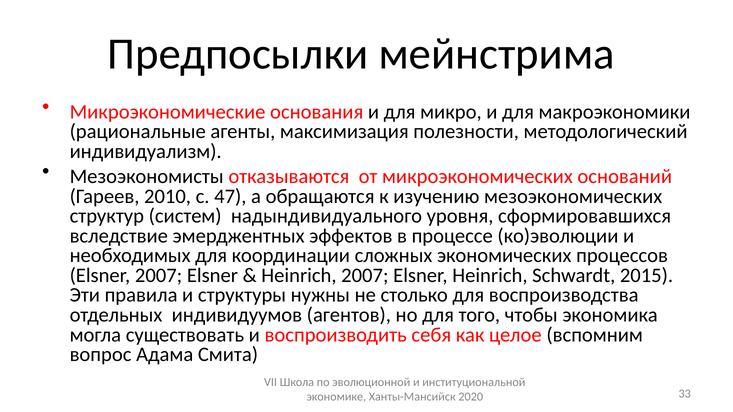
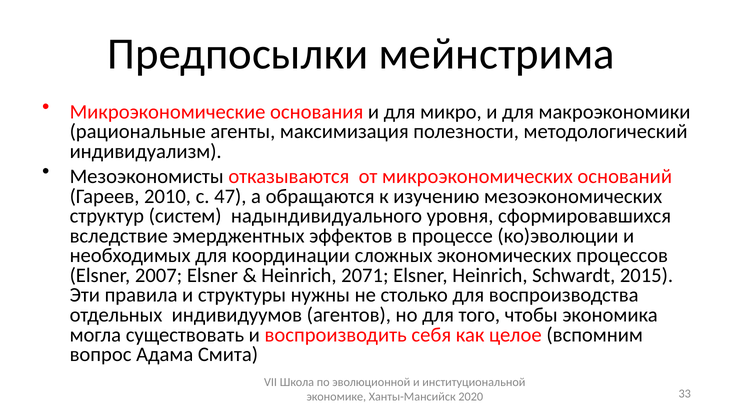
Heinrich 2007: 2007 -> 2071
